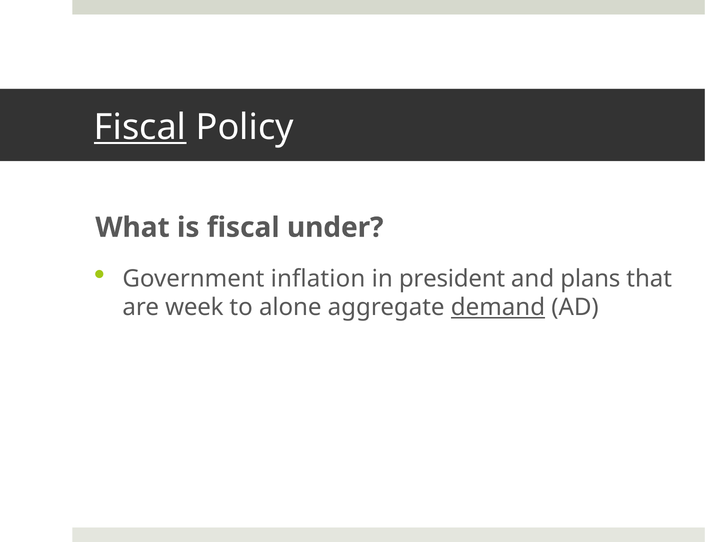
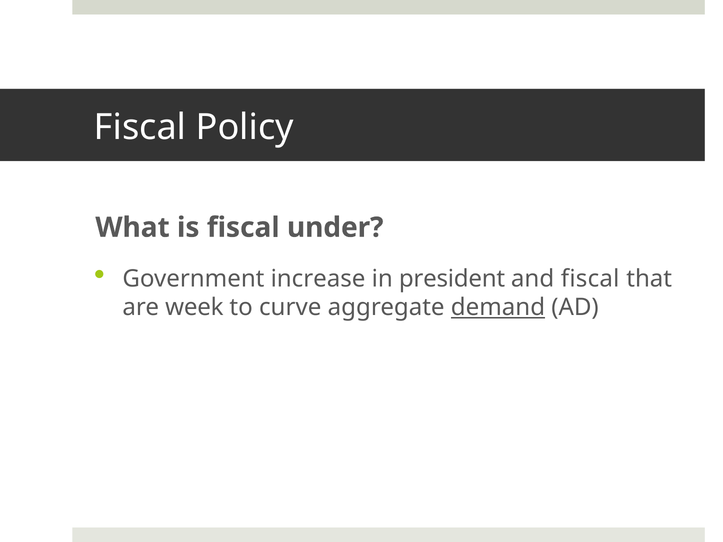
Fiscal at (140, 128) underline: present -> none
inflation: inflation -> increase
and plans: plans -> fiscal
alone: alone -> curve
